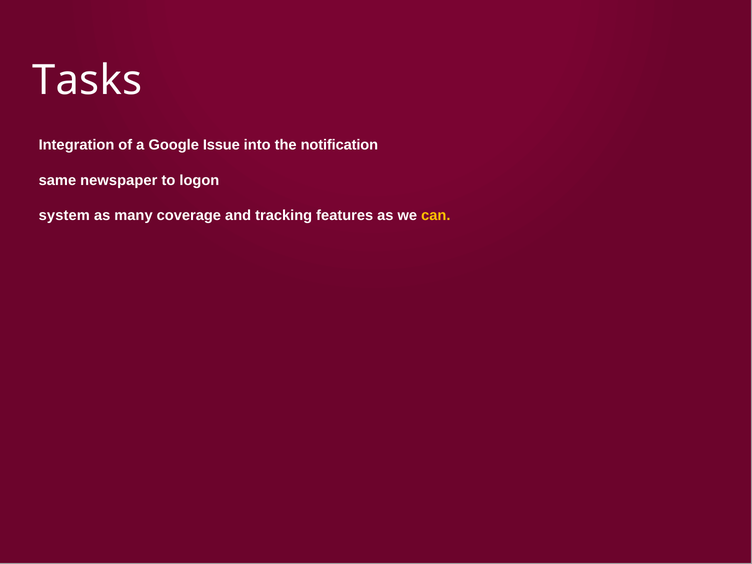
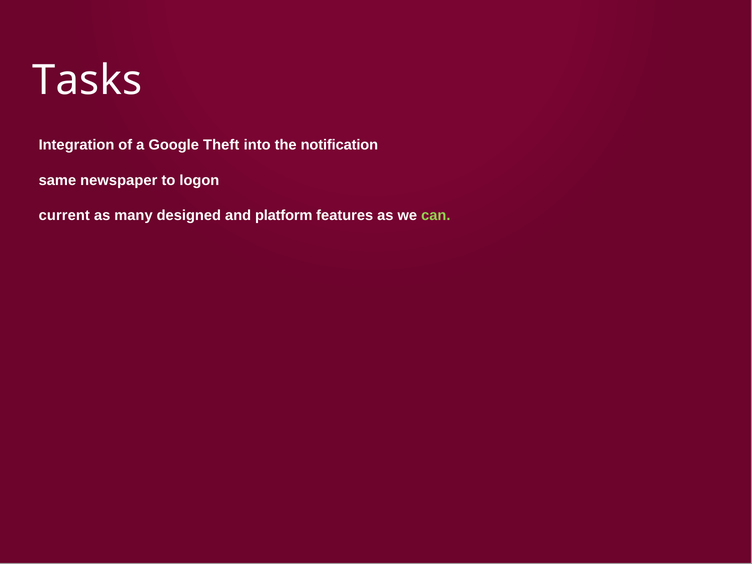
Issue: Issue -> Theft
system: system -> current
coverage: coverage -> designed
tracking: tracking -> platform
can colour: yellow -> light green
